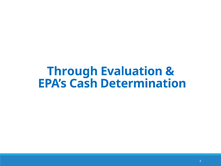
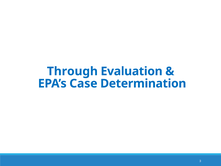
Cash: Cash -> Case
